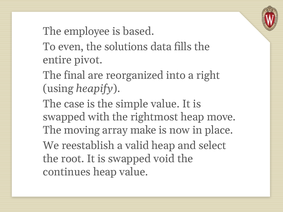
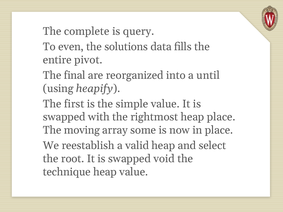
employee: employee -> complete
based: based -> query
right: right -> until
case: case -> first
heap move: move -> place
make: make -> some
continues: continues -> technique
